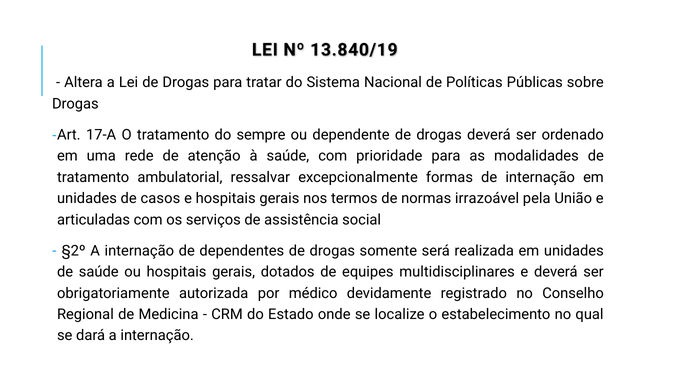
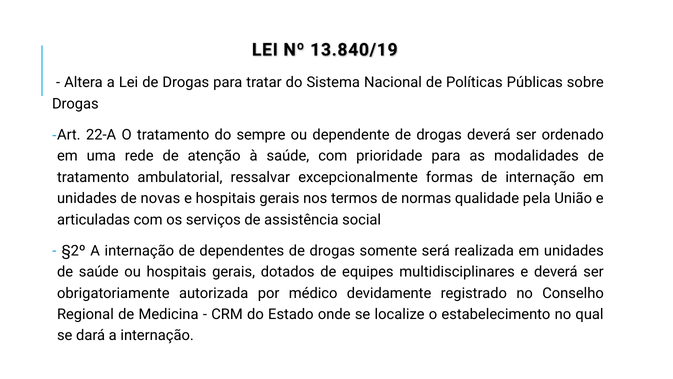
17-A: 17-A -> 22-A
casos: casos -> novas
irrazoável: irrazoável -> qualidade
